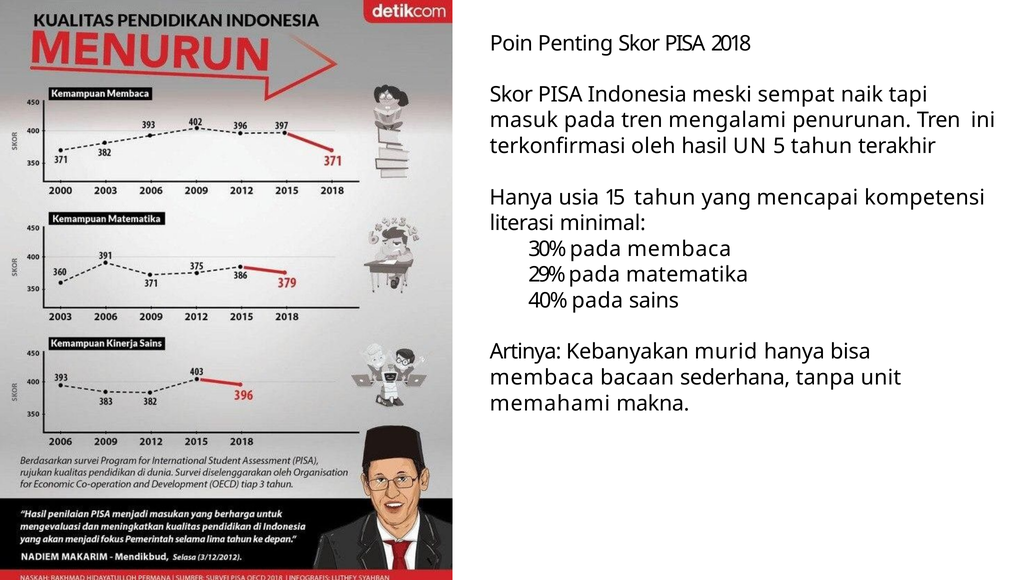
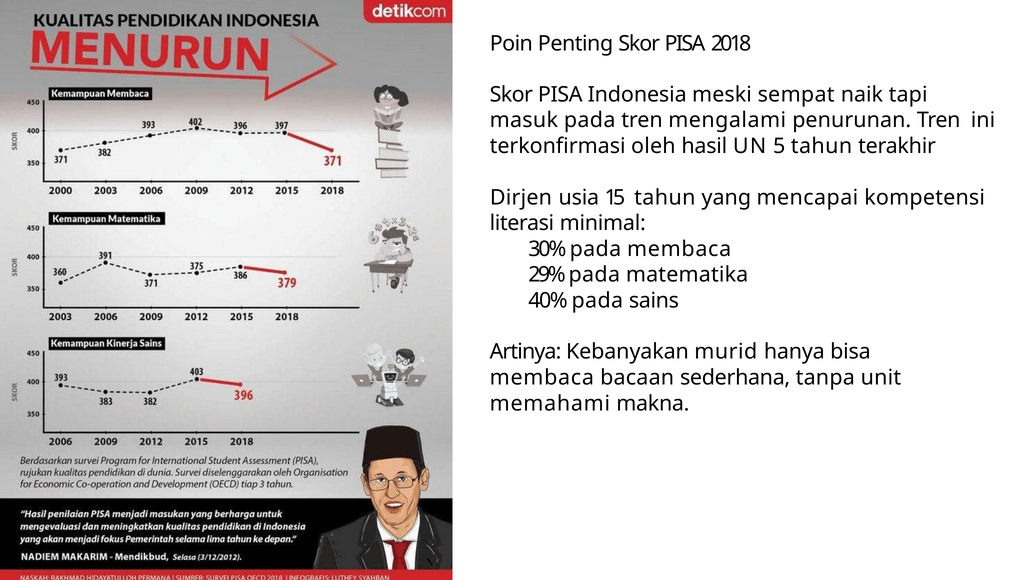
Hanya at (521, 197): Hanya -> Dirjen
